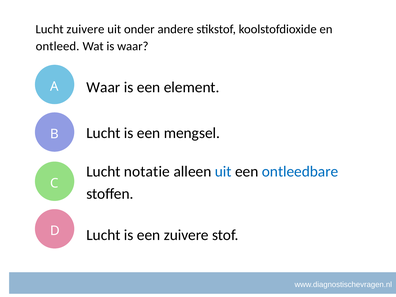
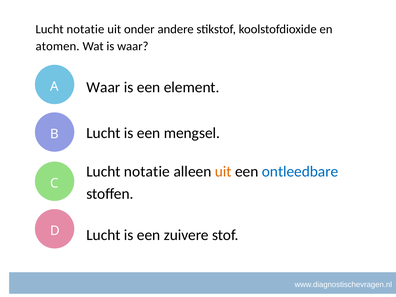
zuivere at (85, 29): zuivere -> notatie
ontleed: ontleed -> atomen
uit at (223, 172) colour: blue -> orange
